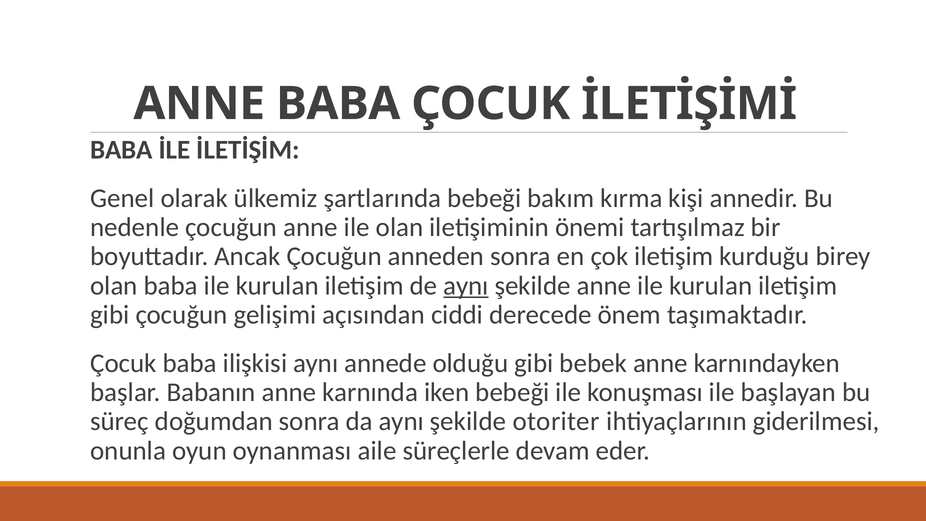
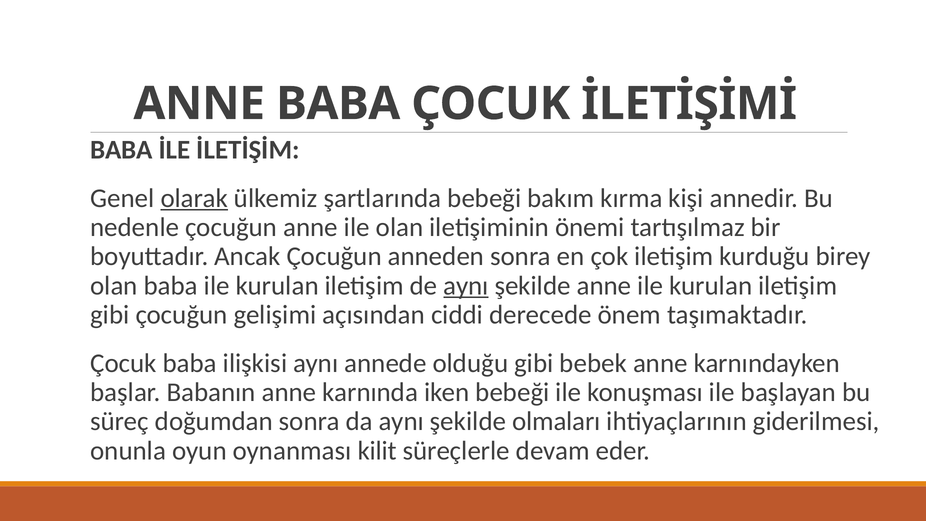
olarak underline: none -> present
otoriter: otoriter -> olmaları
aile: aile -> kilit
